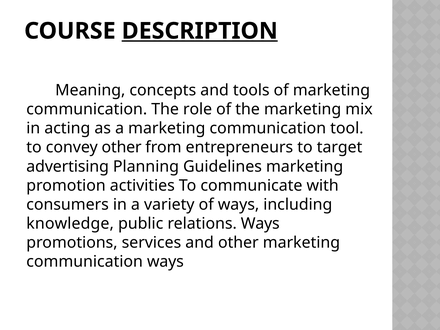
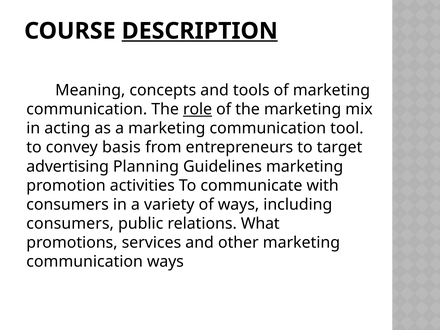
role underline: none -> present
convey other: other -> basis
knowledge at (70, 224): knowledge -> consumers
relations Ways: Ways -> What
